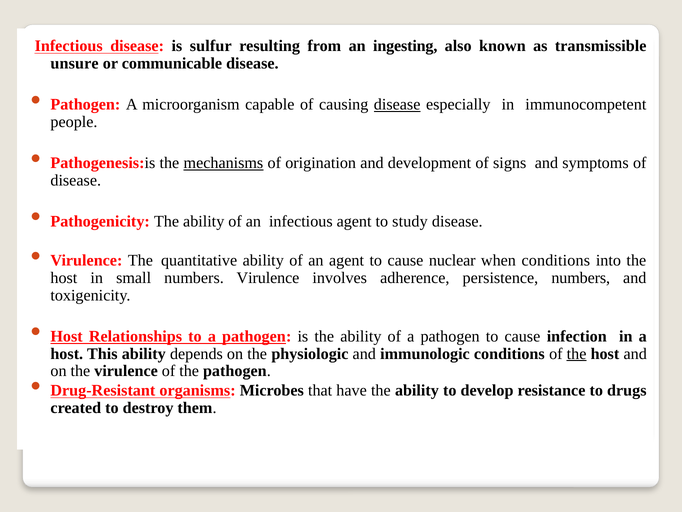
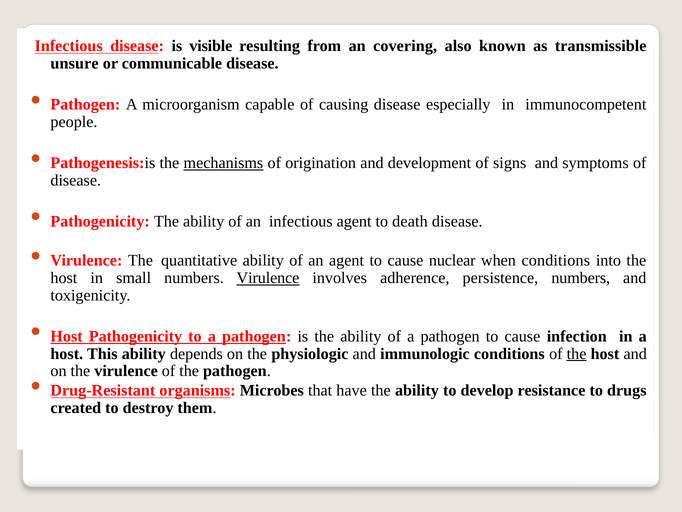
sulfur: sulfur -> visible
ingesting: ingesting -> covering
disease at (397, 104) underline: present -> none
study: study -> death
Virulence at (268, 278) underline: none -> present
Host Relationships: Relationships -> Pathogenicity
